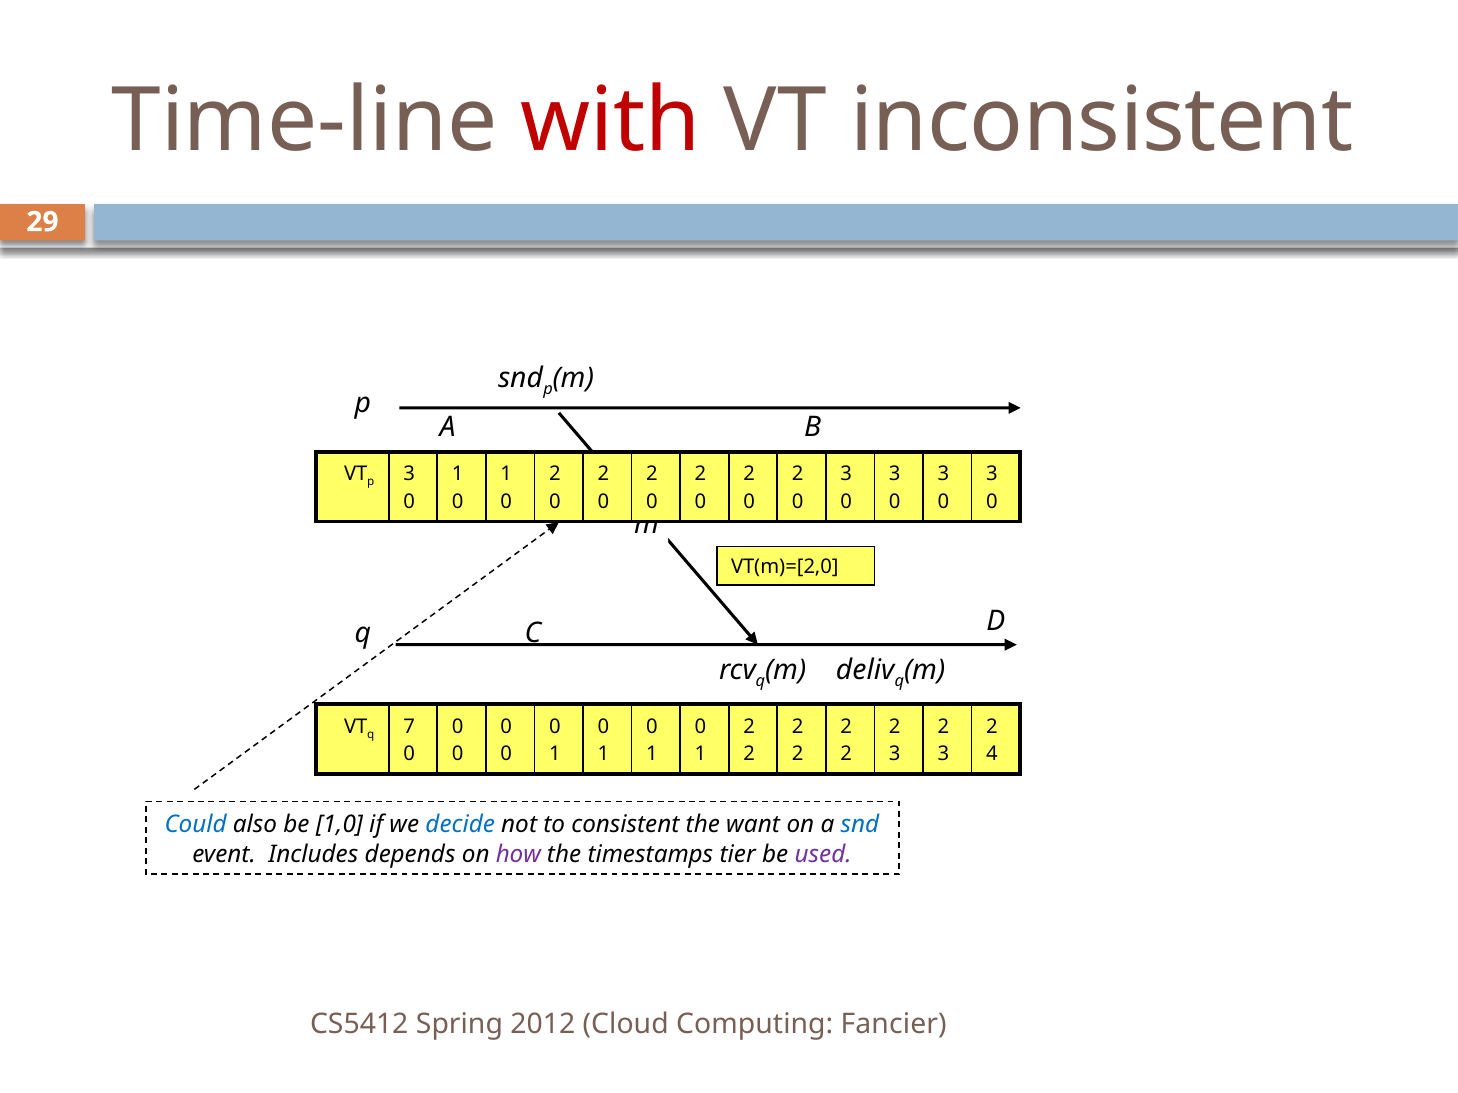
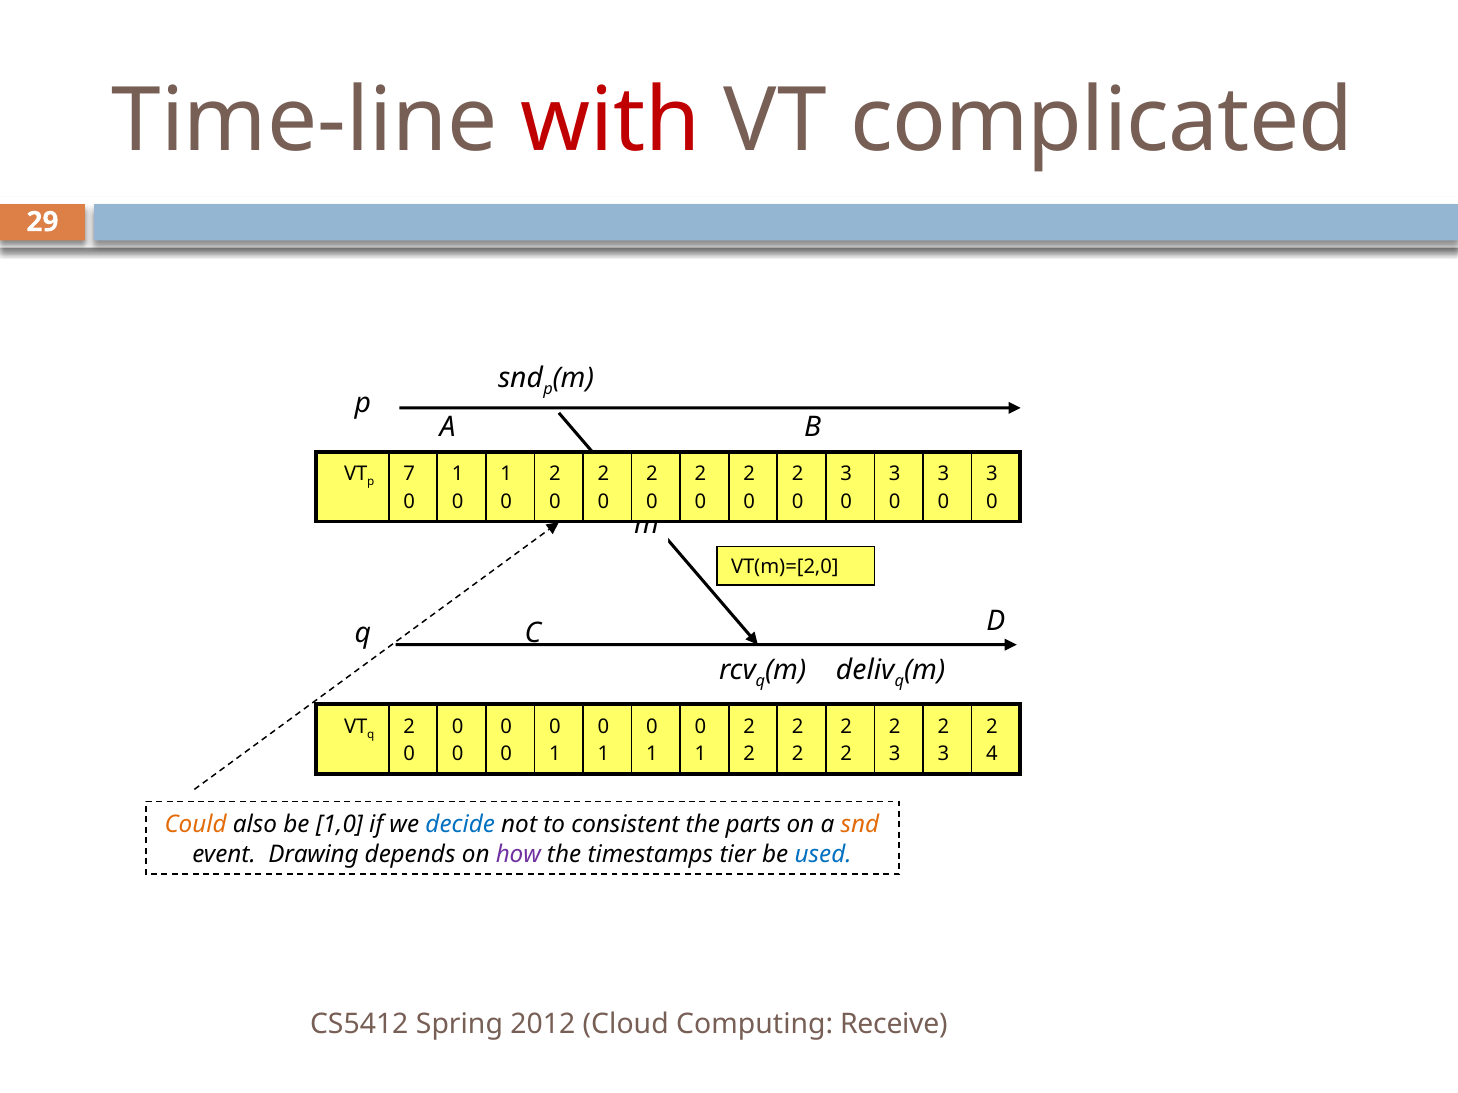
inconsistent: inconsistent -> complicated
p 3: 3 -> 7
q 7: 7 -> 2
Could colour: blue -> orange
want: want -> parts
snd at (860, 825) colour: blue -> orange
Includes: Includes -> Drawing
used colour: purple -> blue
Fancier: Fancier -> Receive
